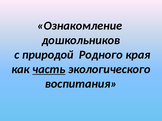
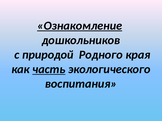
Ознакомление underline: none -> present
